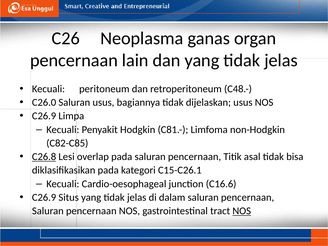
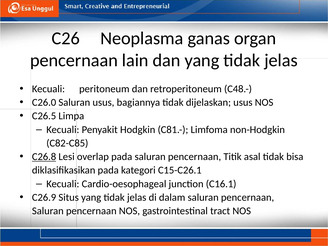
C26.9 at (44, 116): C26.9 -> C26.5
C16.6: C16.6 -> C16.1
NOS at (242, 211) underline: present -> none
